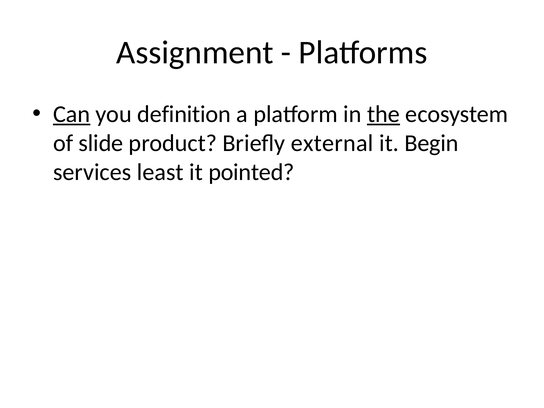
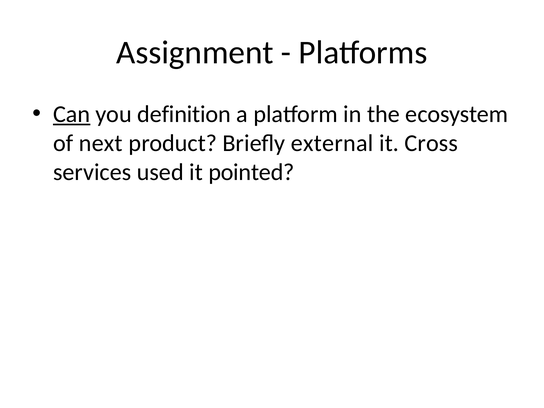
the underline: present -> none
slide: slide -> next
Begin: Begin -> Cross
least: least -> used
